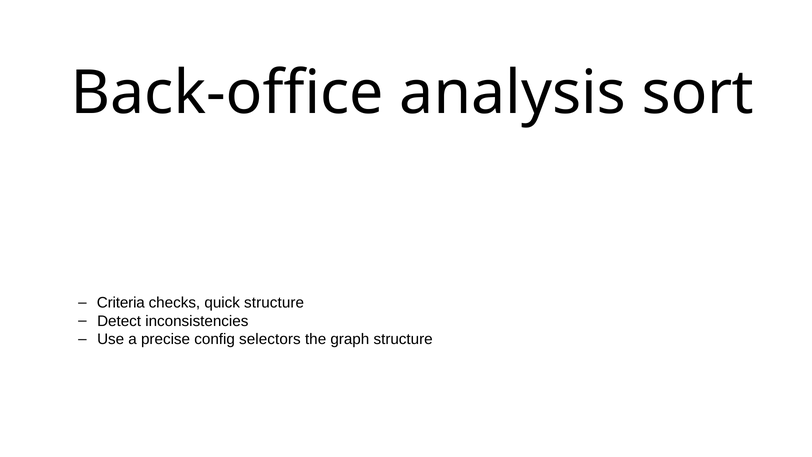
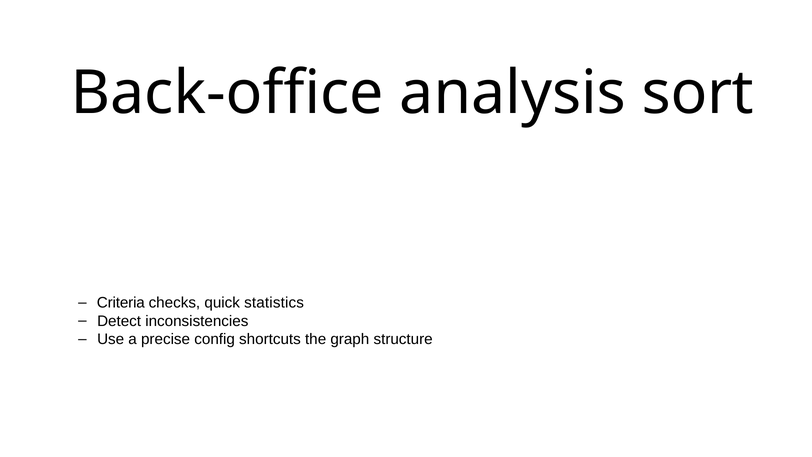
quick structure: structure -> statistics
selectors: selectors -> shortcuts
